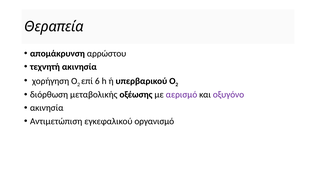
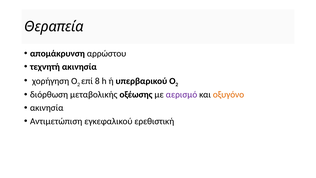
6: 6 -> 8
οξυγόνο colour: purple -> orange
οργανισμό: οργανισμό -> ερεθιστική
